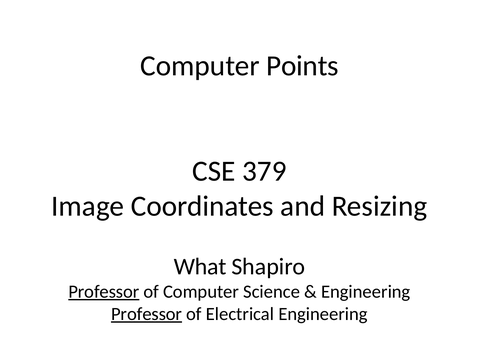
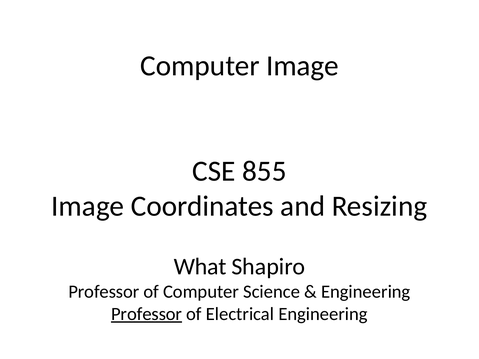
Computer Points: Points -> Image
379: 379 -> 855
Professor at (104, 292) underline: present -> none
